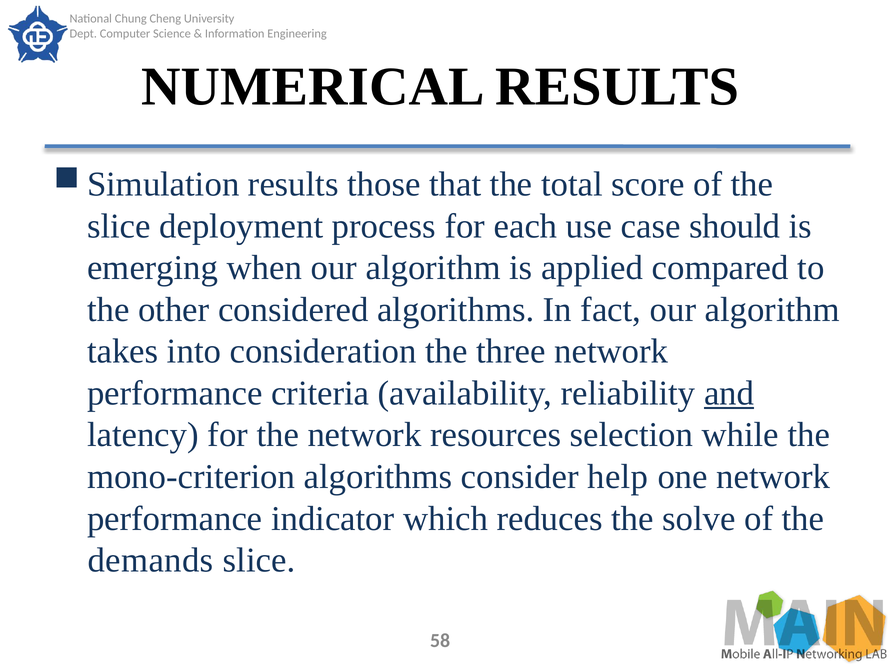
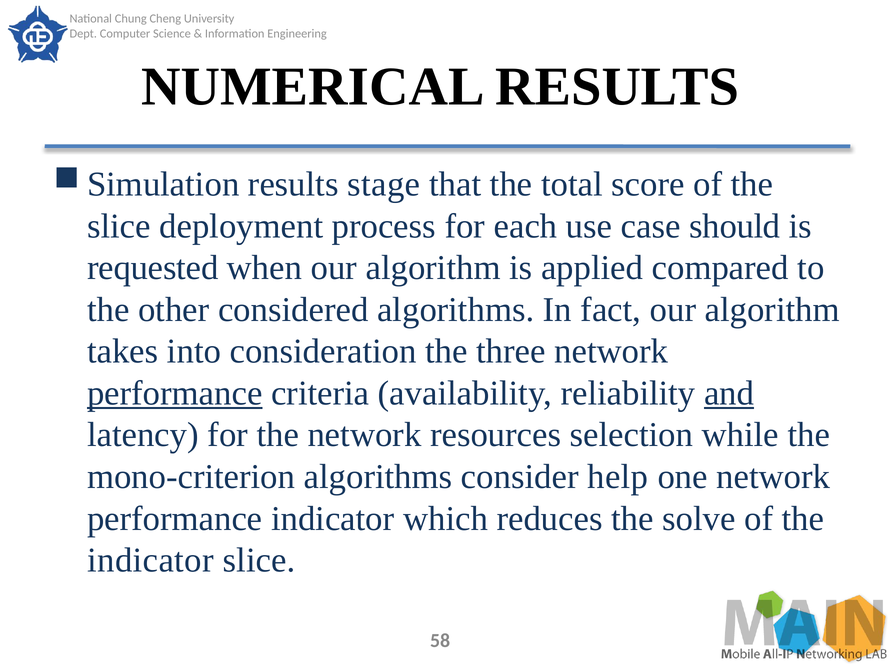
those: those -> stage
emerging: emerging -> requested
performance at (175, 393) underline: none -> present
demands at (151, 561): demands -> indicator
